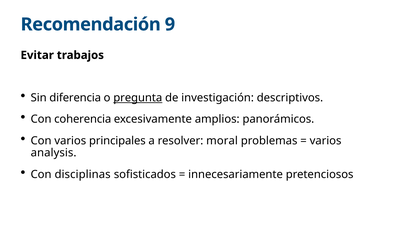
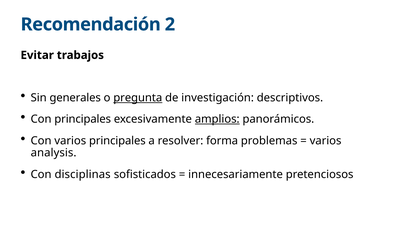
9: 9 -> 2
diferencia: diferencia -> generales
Con coherencia: coherencia -> principales
amplios underline: none -> present
moral: moral -> forma
